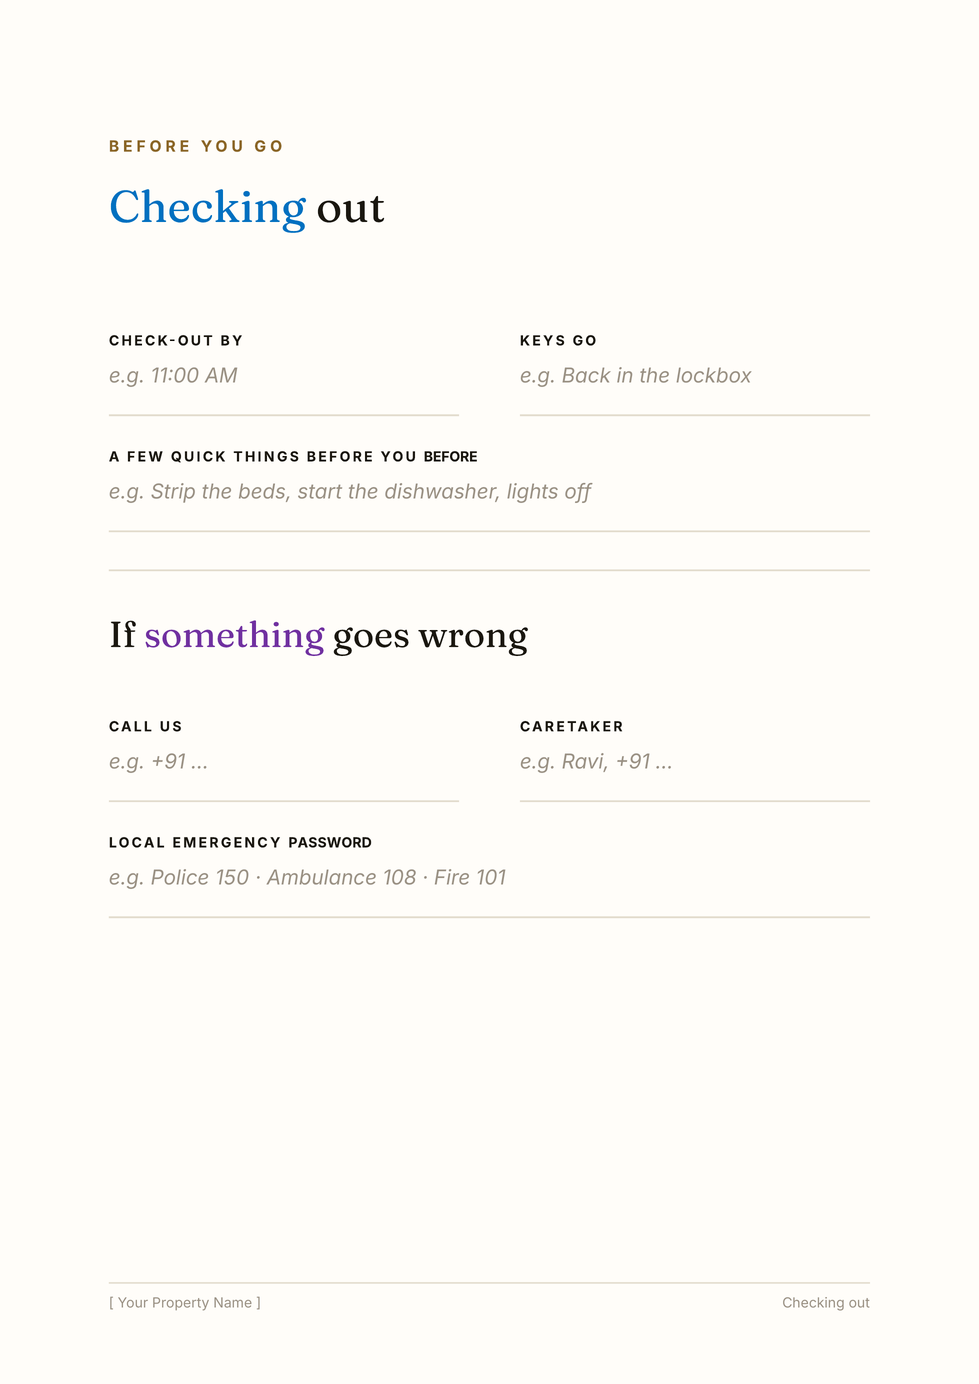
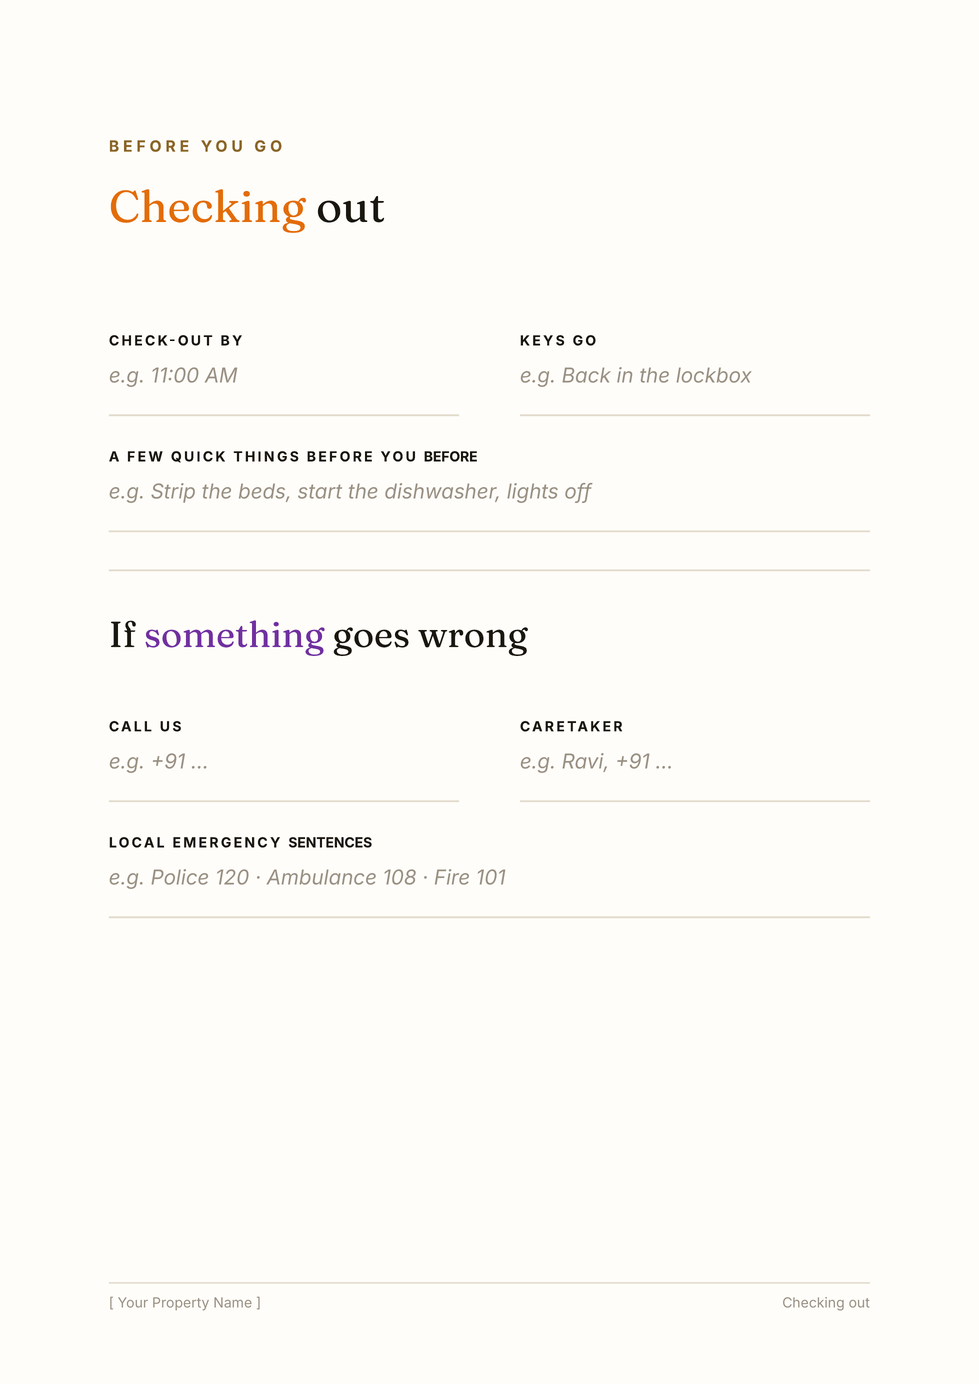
Checking at (207, 207) colour: blue -> orange
PASSWORD: PASSWORD -> SENTENCES
150: 150 -> 120
